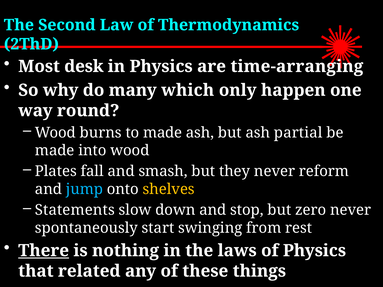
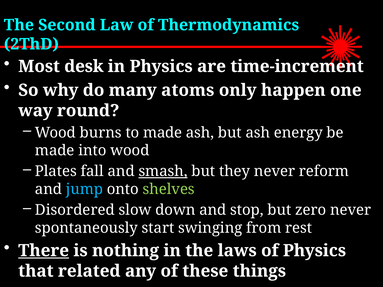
time-arranging: time-arranging -> time-increment
which: which -> atoms
partial: partial -> energy
smash underline: none -> present
shelves colour: yellow -> light green
Statements: Statements -> Disordered
